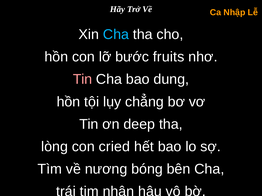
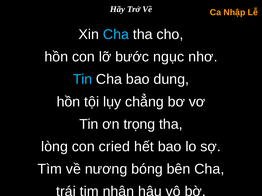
fruits: fruits -> ngục
Tin at (83, 80) colour: pink -> light blue
deep: deep -> trọng
